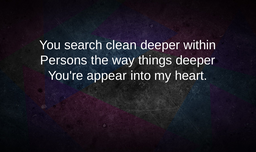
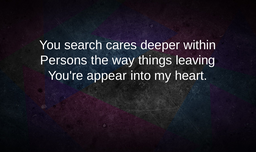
clean: clean -> cares
things deeper: deeper -> leaving
